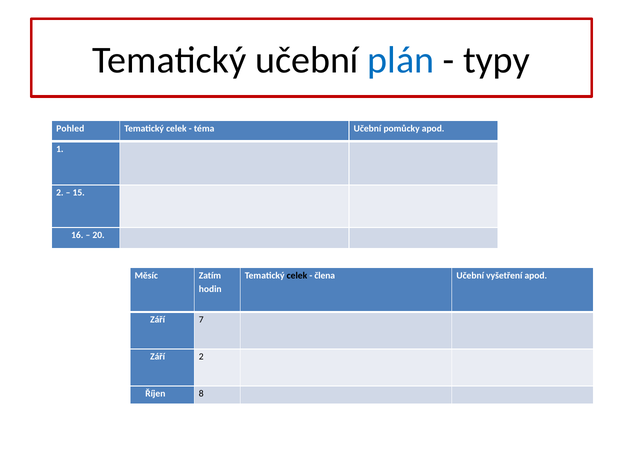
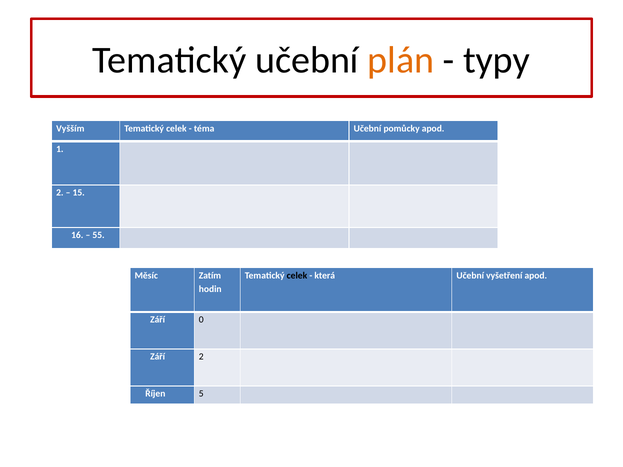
plán colour: blue -> orange
Pohled: Pohled -> Vyšším
20: 20 -> 55
člena: člena -> která
7: 7 -> 0
8: 8 -> 5
